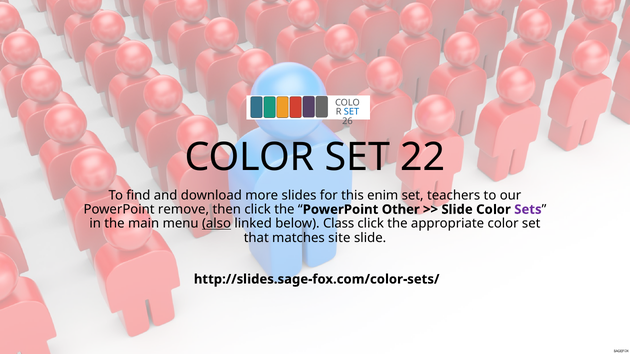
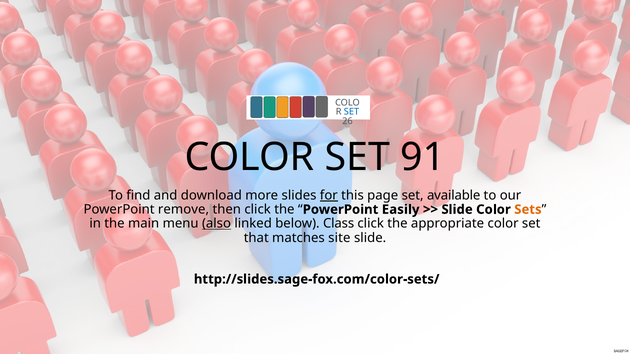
22: 22 -> 91
for underline: none -> present
enim: enim -> page
teachers: teachers -> available
Other: Other -> Easily
Sets colour: purple -> orange
